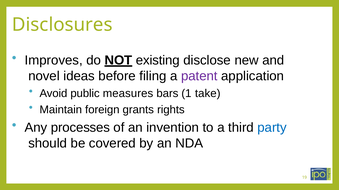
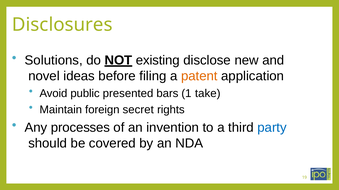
Improves: Improves -> Solutions
patent colour: purple -> orange
measures: measures -> presented
grants: grants -> secret
